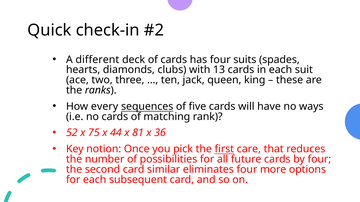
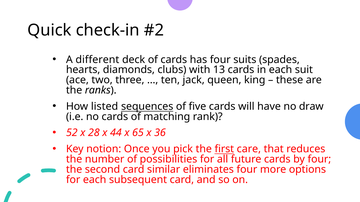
every: every -> listed
ways: ways -> draw
75: 75 -> 28
81: 81 -> 65
